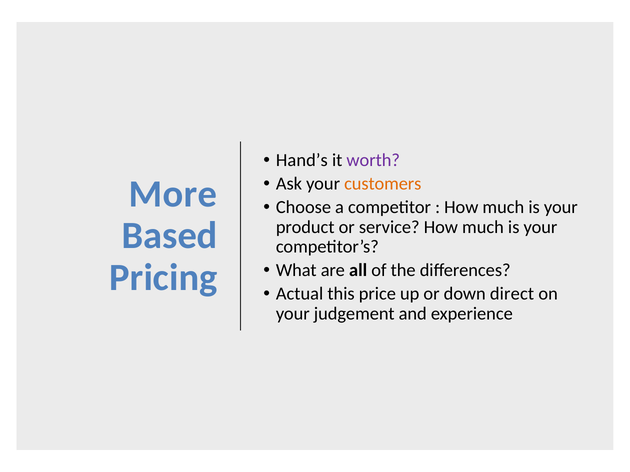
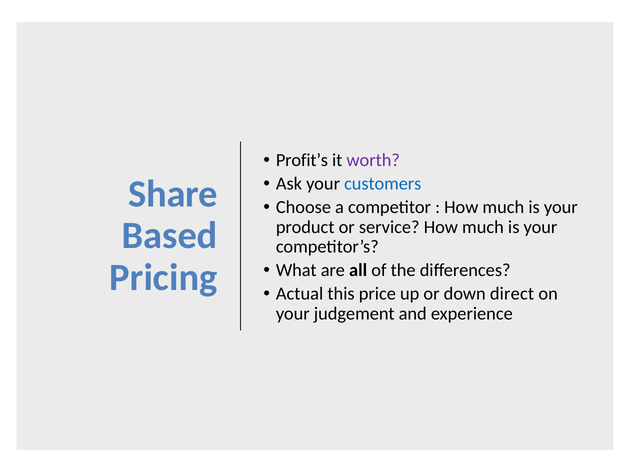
Hand’s: Hand’s -> Profit’s
customers colour: orange -> blue
More: More -> Share
